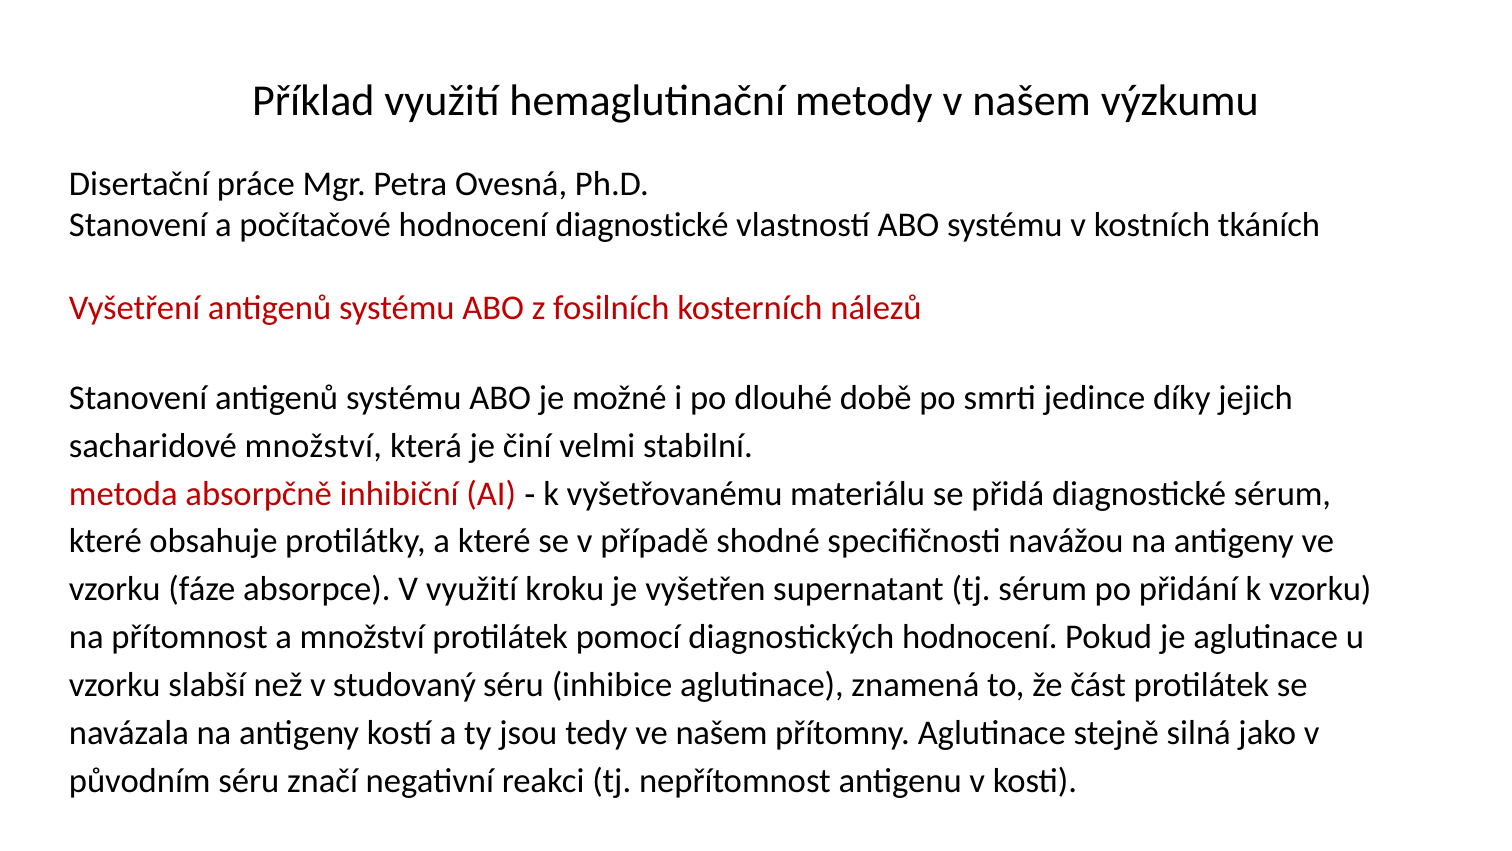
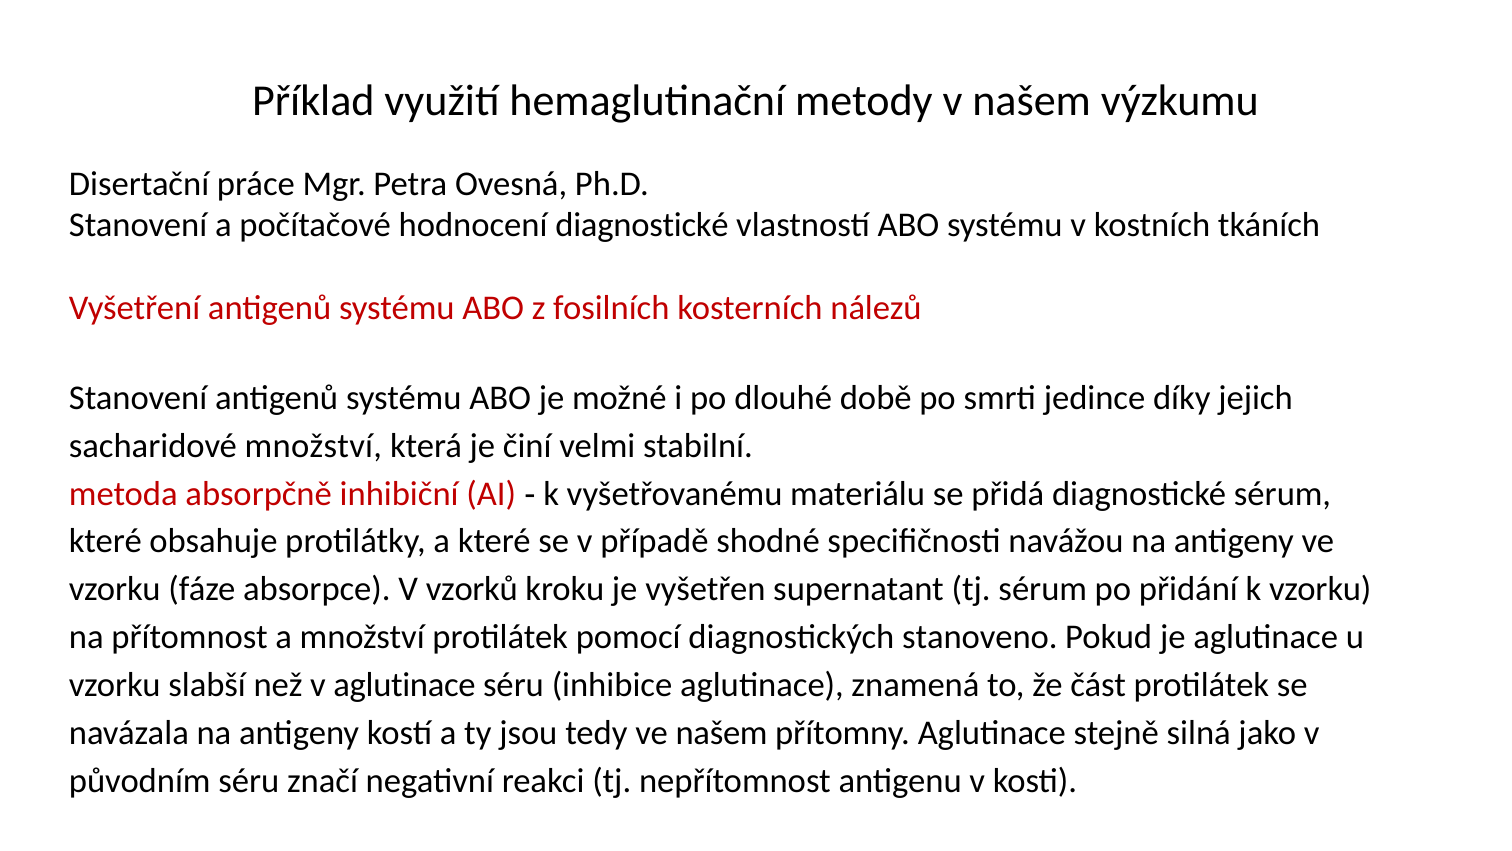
V využití: využití -> vzorků
diagnostických hodnocení: hodnocení -> stanoveno
v studovaný: studovaný -> aglutinace
